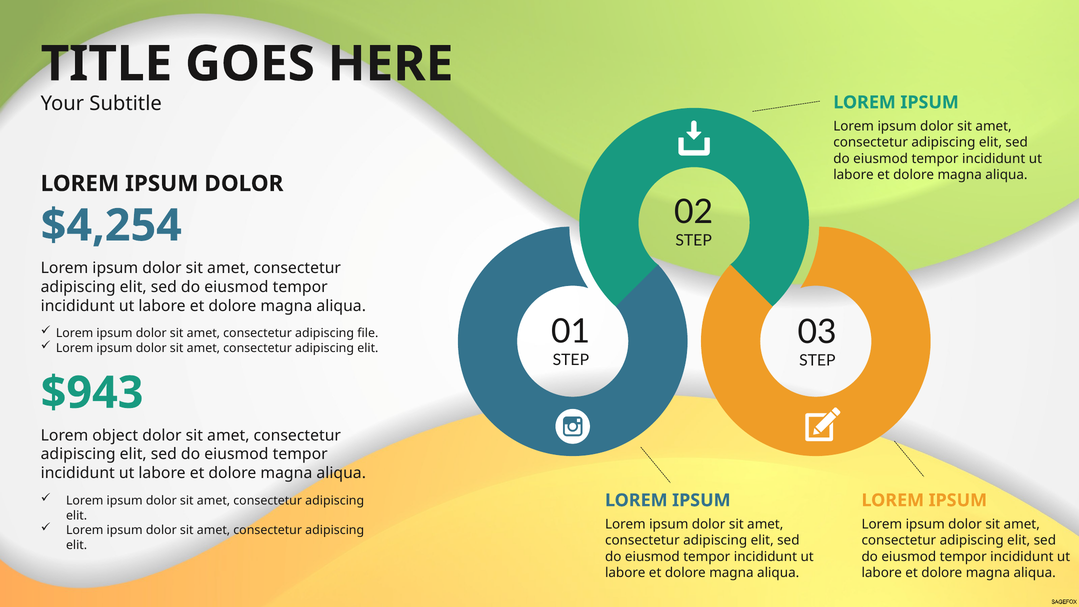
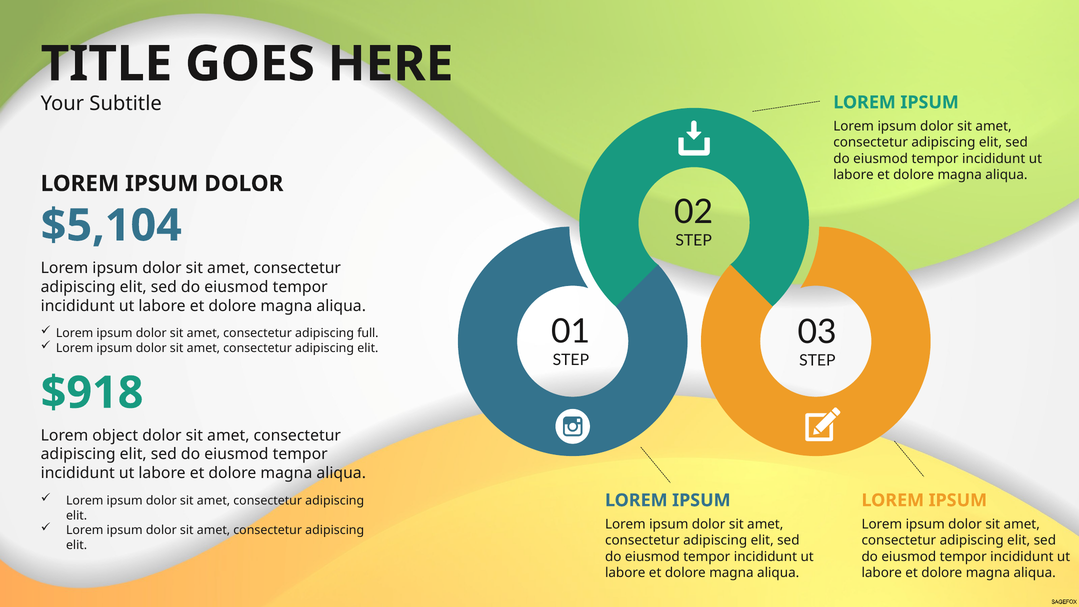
$4,254: $4,254 -> $5,104
file: file -> full
$943: $943 -> $918
